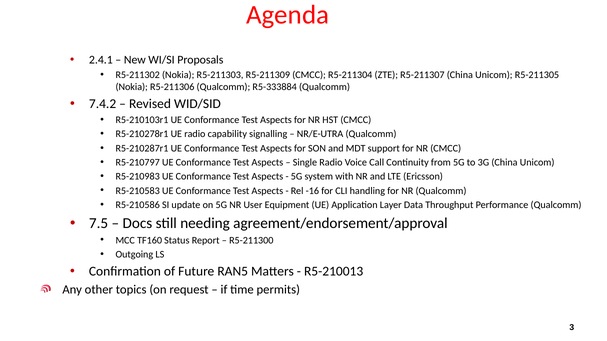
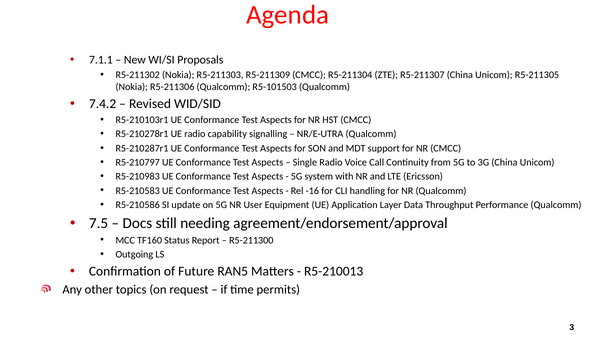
2.4.1: 2.4.1 -> 7.1.1
R5-333884: R5-333884 -> R5-101503
